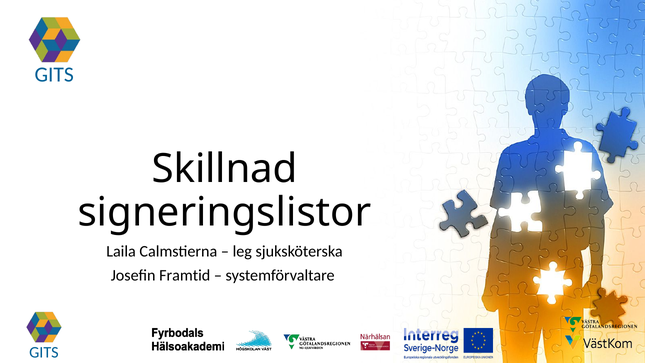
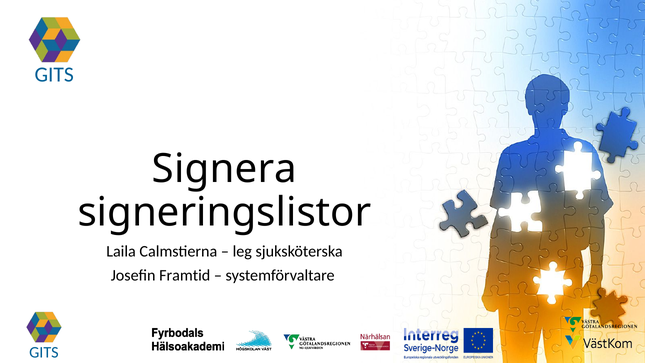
Skillnad: Skillnad -> Signera
